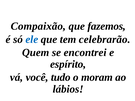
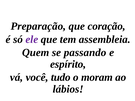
Compaixão: Compaixão -> Preparação
fazemos: fazemos -> coração
ele colour: blue -> purple
celebrarão: celebrarão -> assembleia
encontrei: encontrei -> passando
